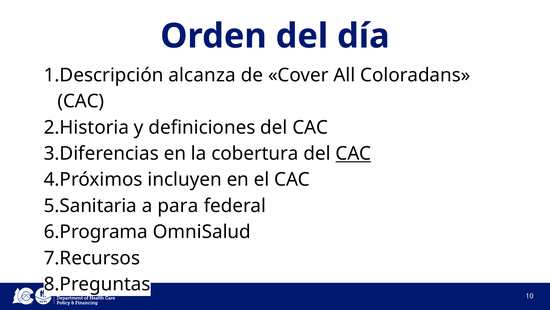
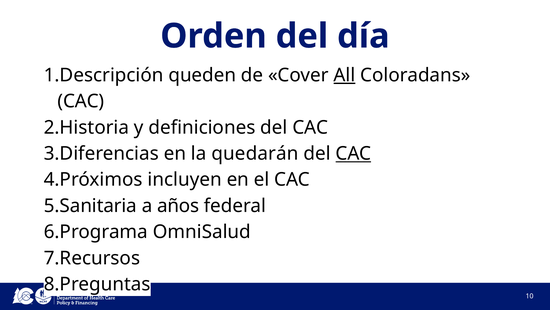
alcanza: alcanza -> queden
All underline: none -> present
cobertura: cobertura -> quedarán
para: para -> años
